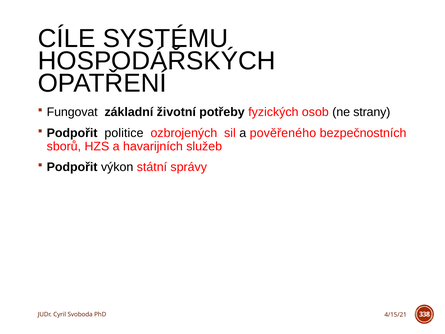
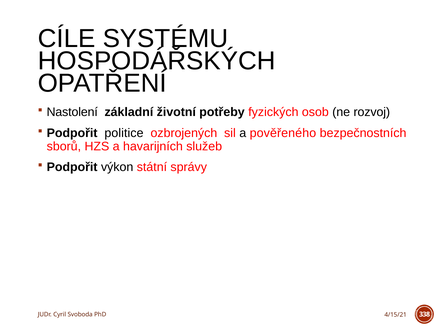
Fungovat: Fungovat -> Nastolení
strany: strany -> rozvoj
